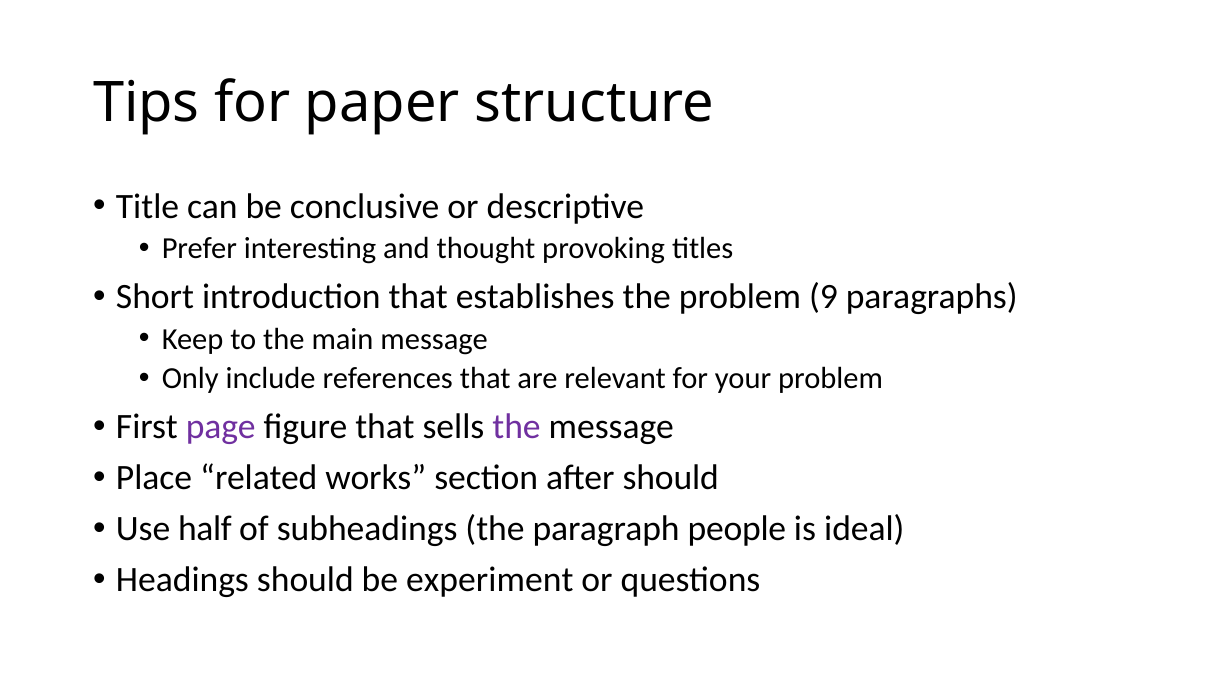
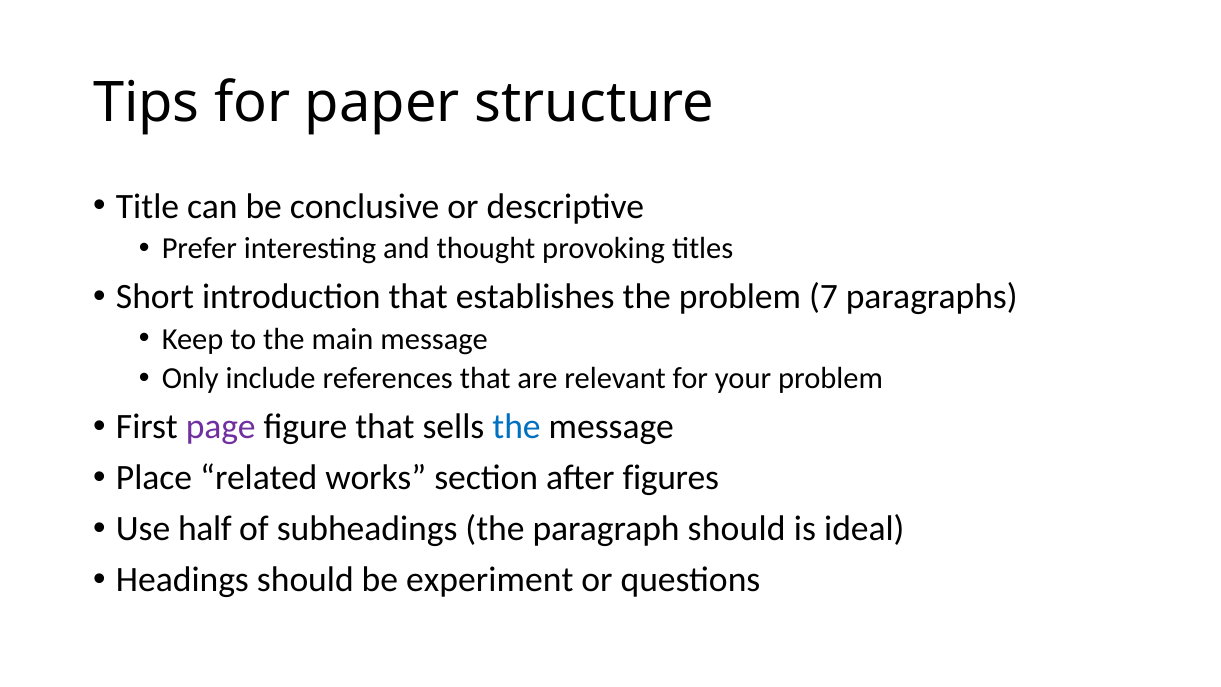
9: 9 -> 7
the at (517, 427) colour: purple -> blue
after should: should -> figures
paragraph people: people -> should
